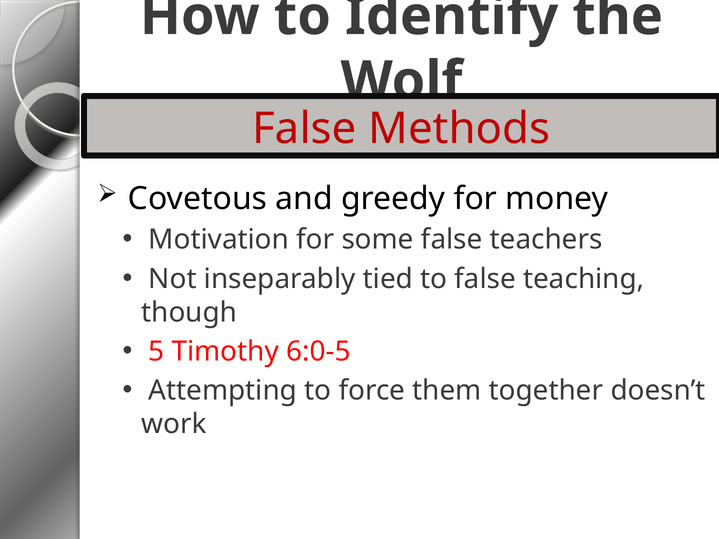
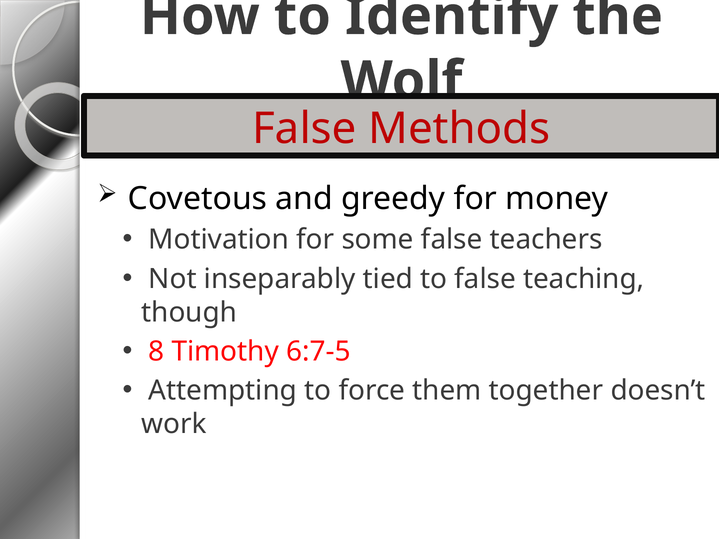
5: 5 -> 8
6:0-5: 6:0-5 -> 6:7-5
